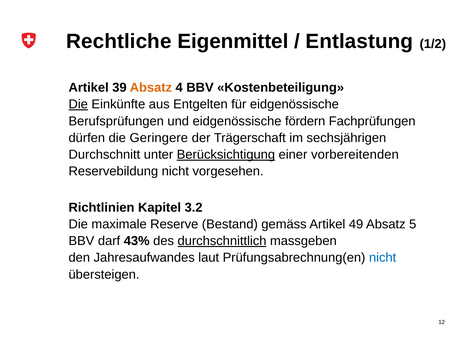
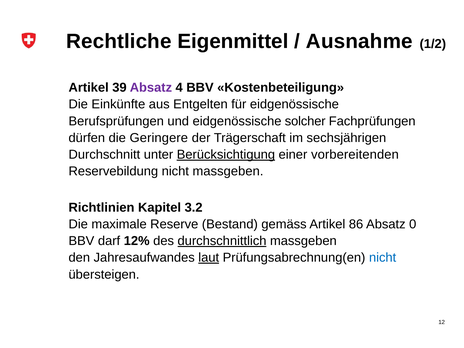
Entlastung: Entlastung -> Ausnahme
Absatz at (151, 88) colour: orange -> purple
Die at (78, 104) underline: present -> none
fördern: fördern -> solcher
nicht vorgesehen: vorgesehen -> massgeben
49: 49 -> 86
5: 5 -> 0
43%: 43% -> 12%
laut underline: none -> present
